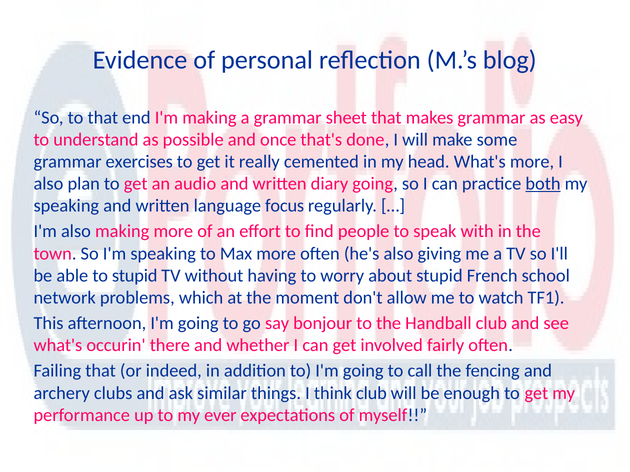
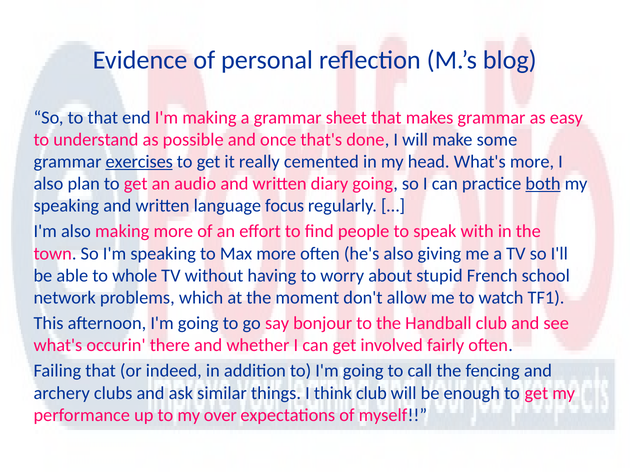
exercises underline: none -> present
to stupid: stupid -> whole
ever: ever -> over
